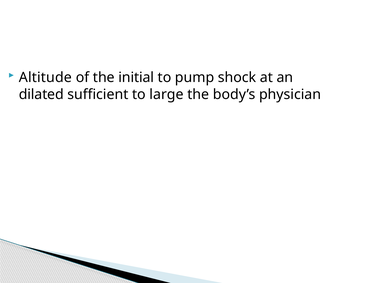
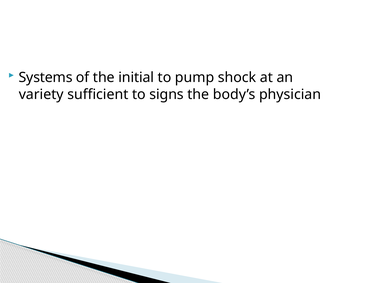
Altitude: Altitude -> Systems
dilated: dilated -> variety
large: large -> signs
